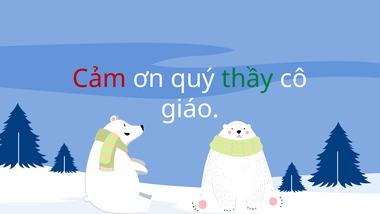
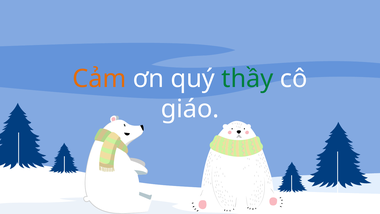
Cảm colour: red -> orange
